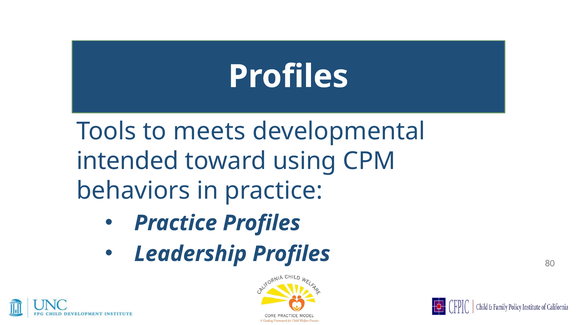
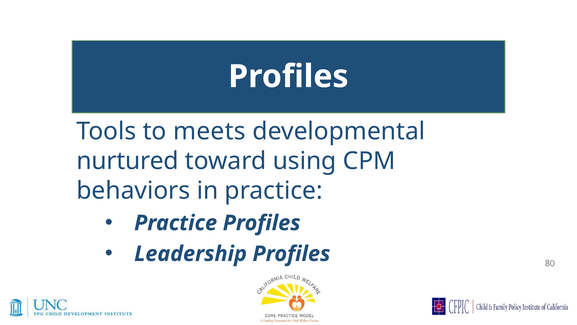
intended: intended -> nurtured
